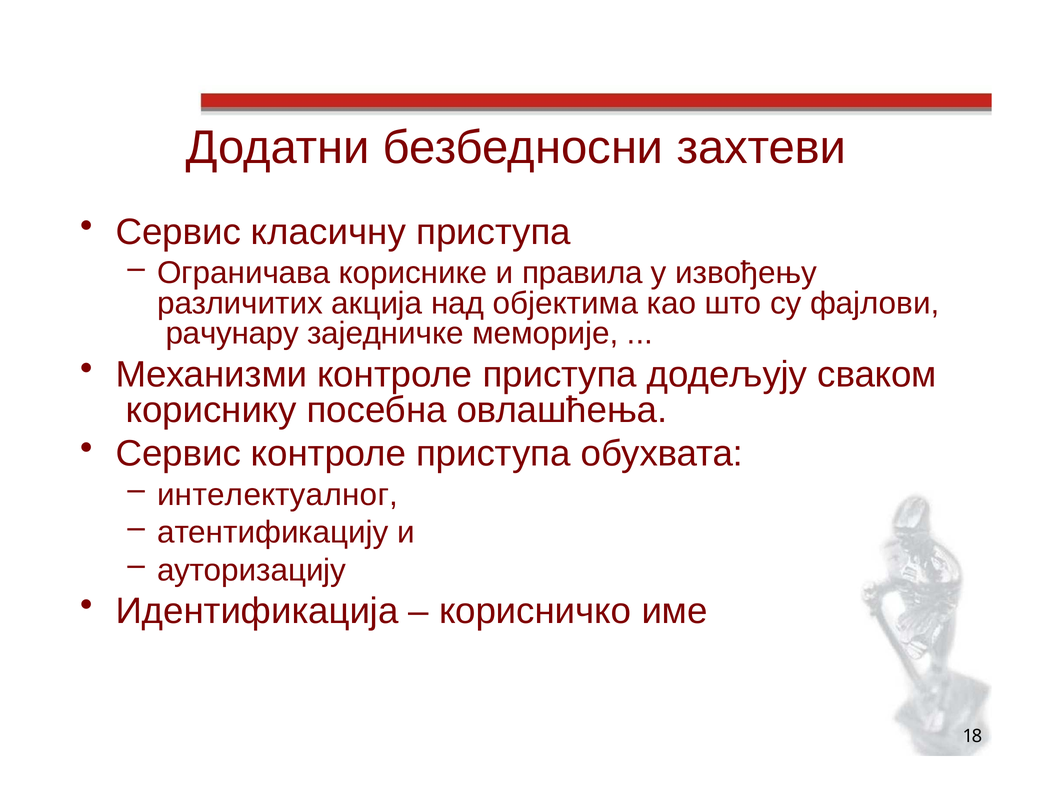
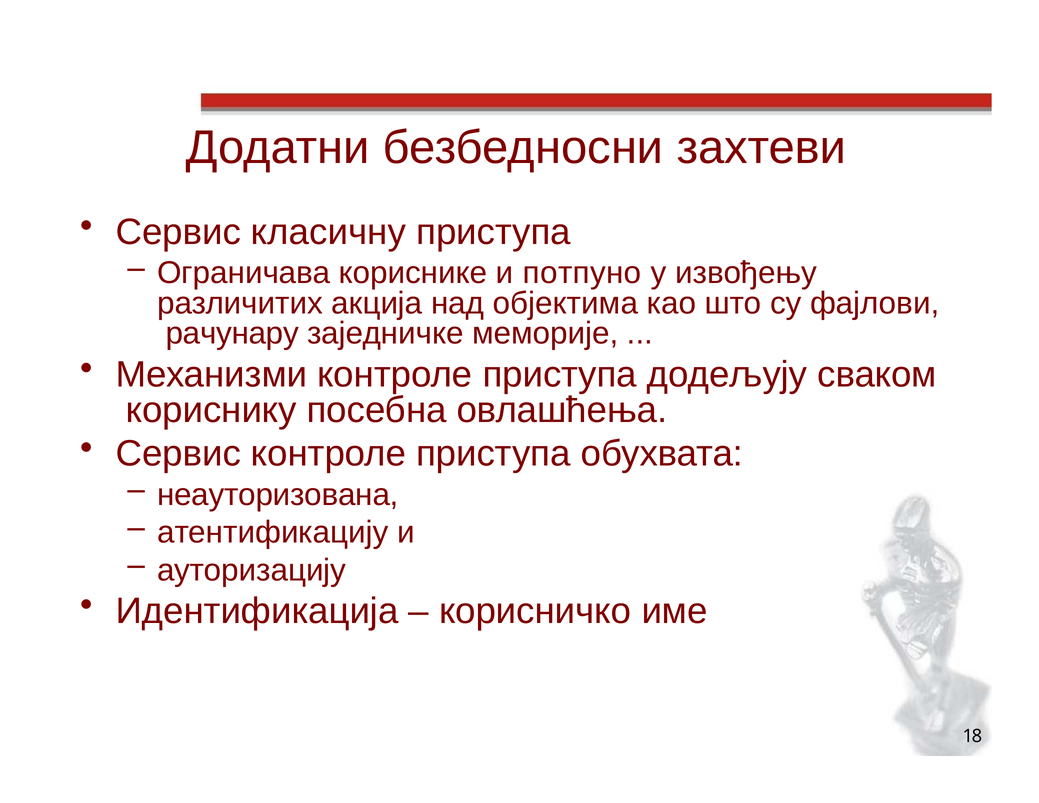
правила: правила -> потпуно
интелектуалног: интелектуалног -> неауторизована
